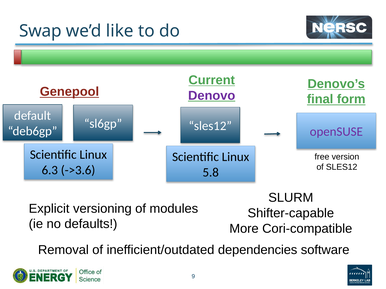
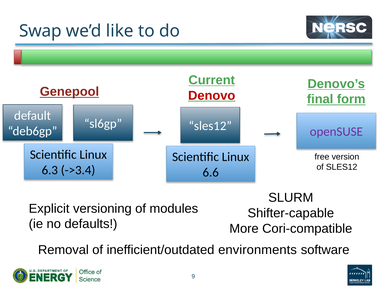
Denovo colour: purple -> red
->3.6: ->3.6 -> ->3.4
5.8: 5.8 -> 6.6
dependencies: dependencies -> environments
